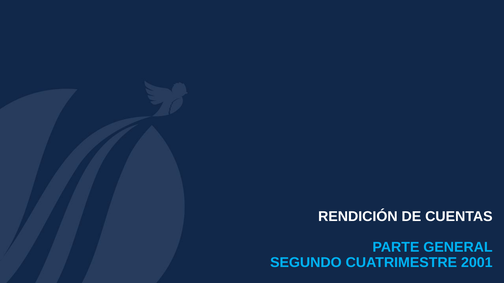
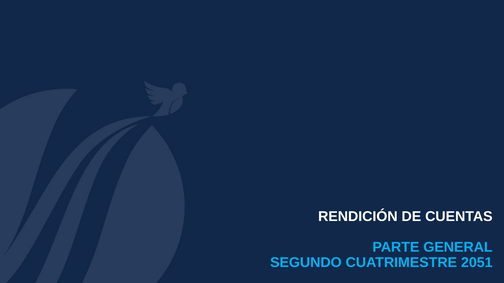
2001: 2001 -> 2051
